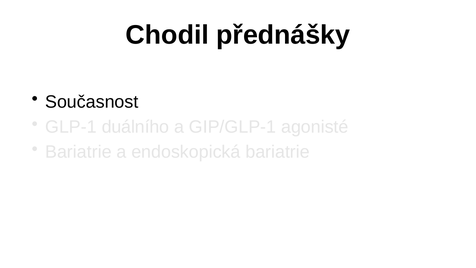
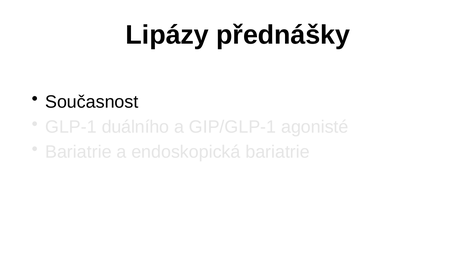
Chodil: Chodil -> Lipázy
